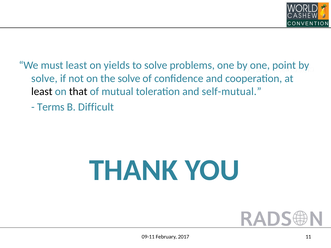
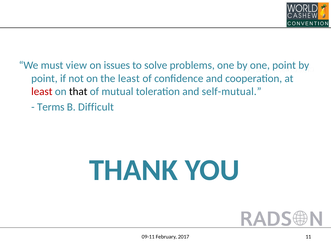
must least: least -> view
yields: yields -> issues
solve at (44, 78): solve -> point
the solve: solve -> least
least at (42, 92) colour: black -> red
